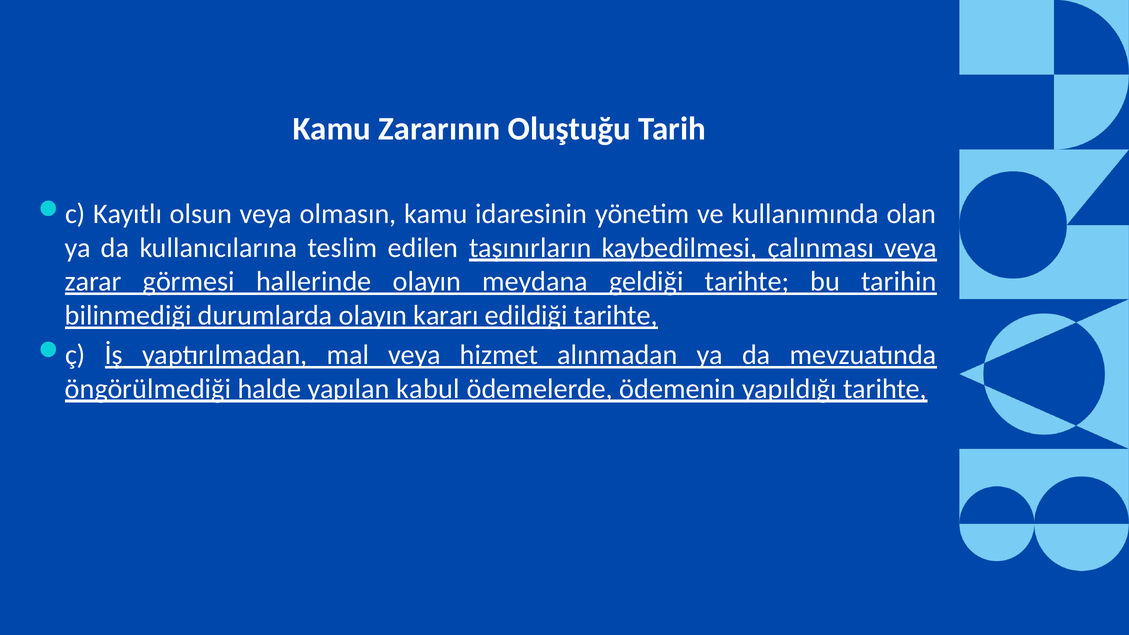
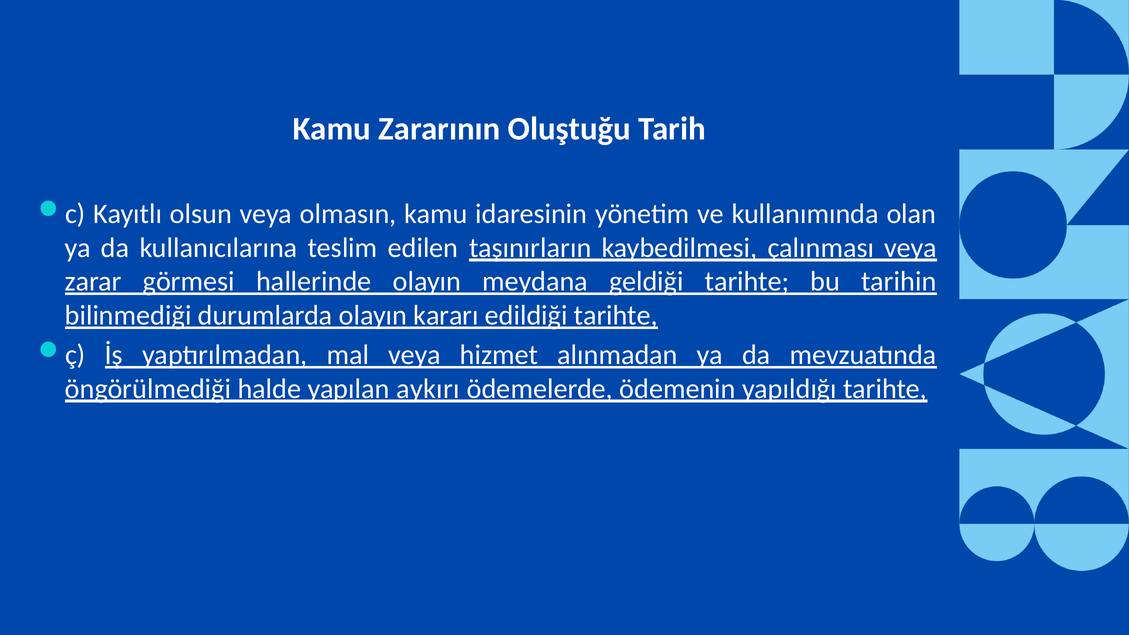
kabul: kabul -> aykırı
